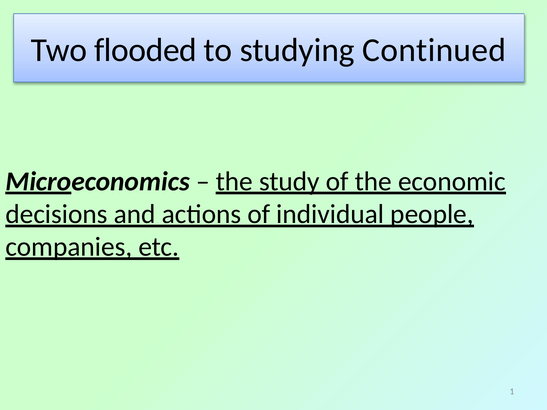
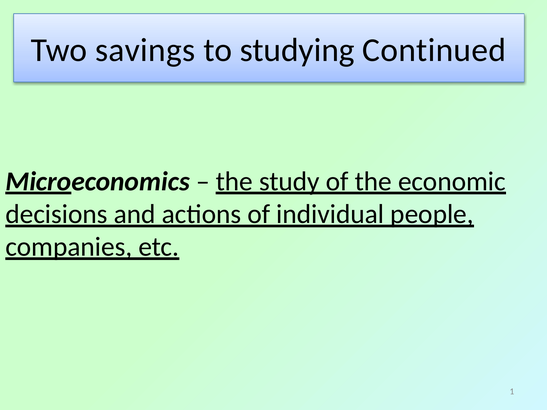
flooded: flooded -> savings
